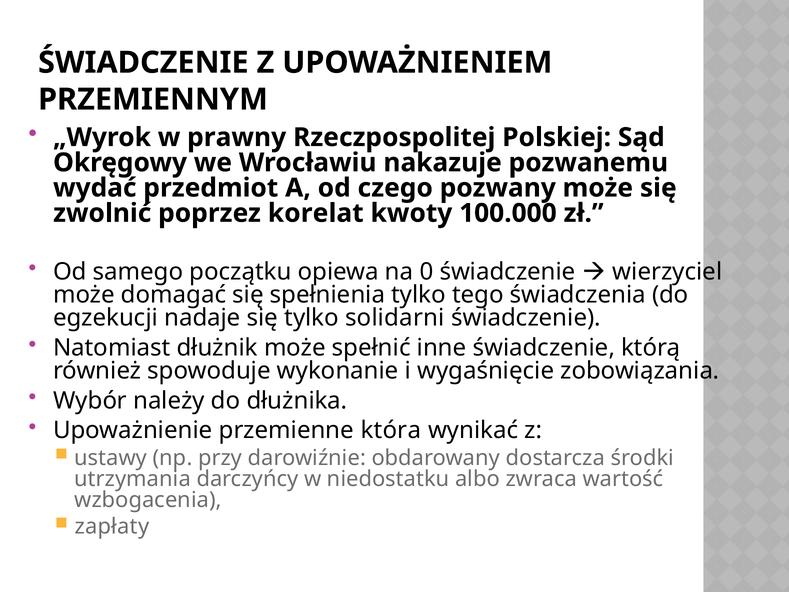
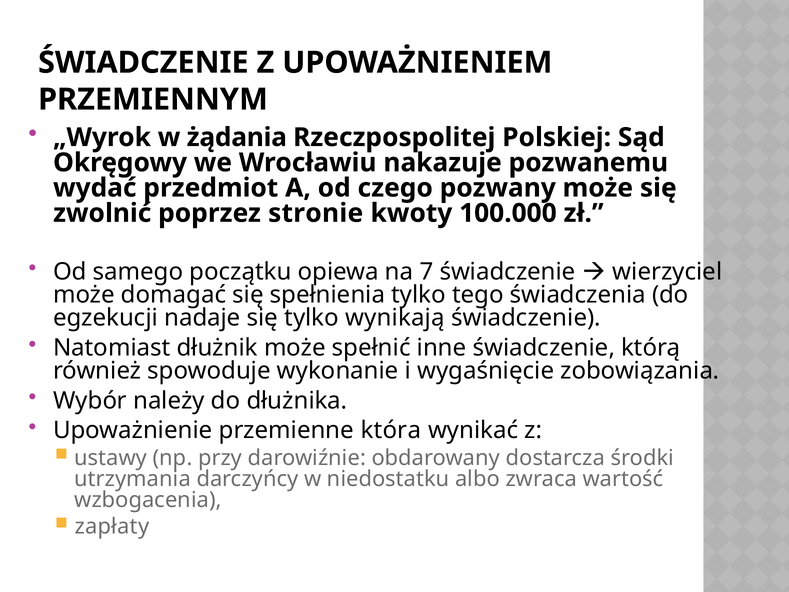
prawny: prawny -> żądania
korelat: korelat -> stronie
0: 0 -> 7
solidarni: solidarni -> wynikają
